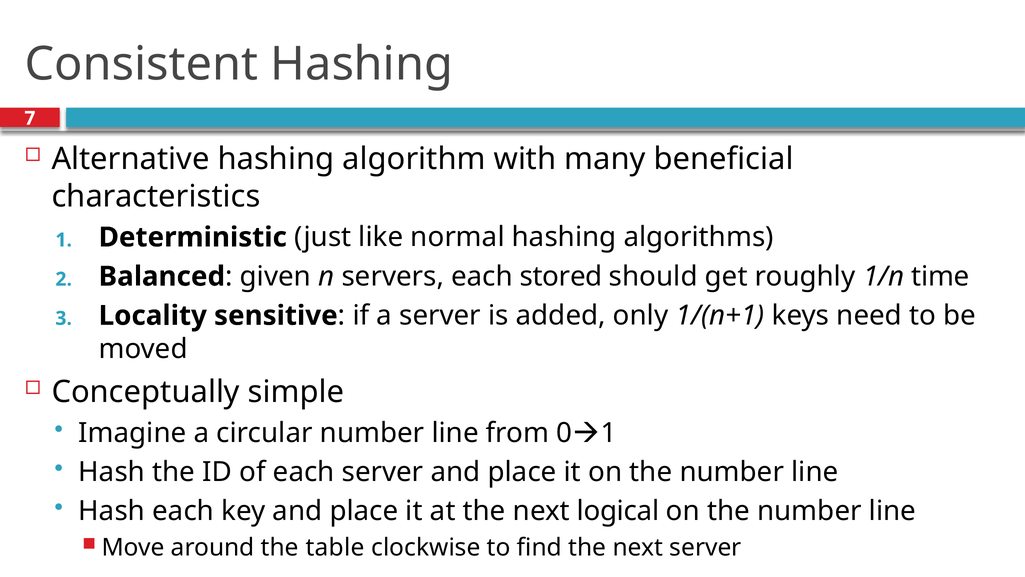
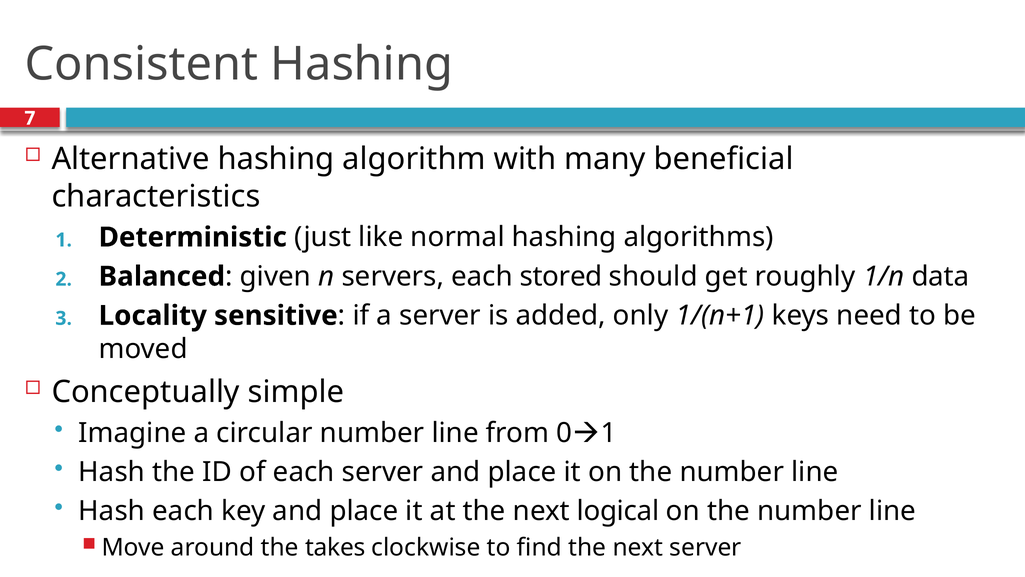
time: time -> data
table: table -> takes
